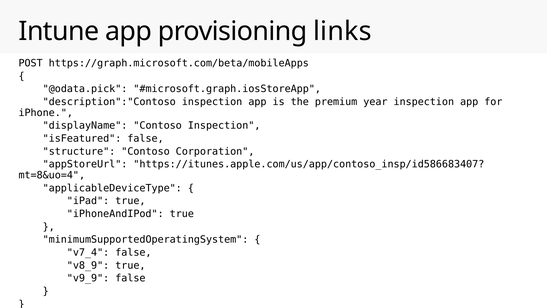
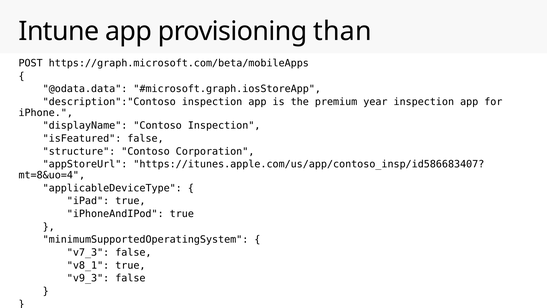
links: links -> than
@odata.pick: @odata.pick -> @odata.data
v7_4: v7_4 -> v7_3
v8_9: v8_9 -> v8_1
v9_9: v9_9 -> v9_3
